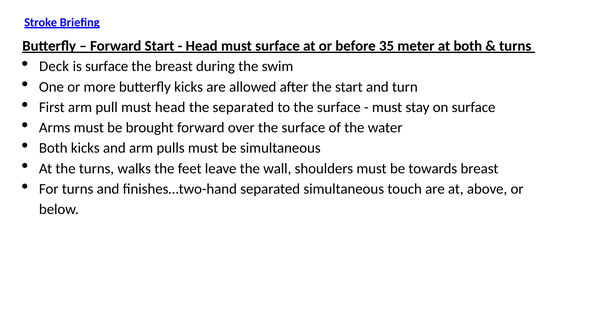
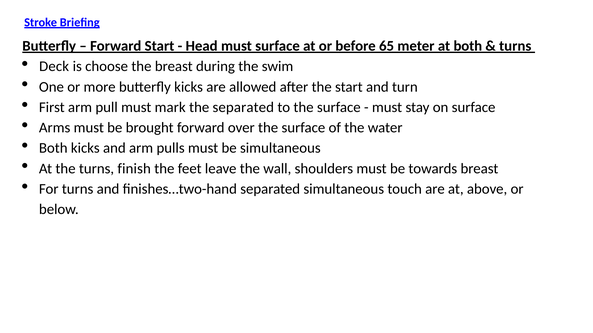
35: 35 -> 65
is surface: surface -> choose
must head: head -> mark
walks: walks -> finish
